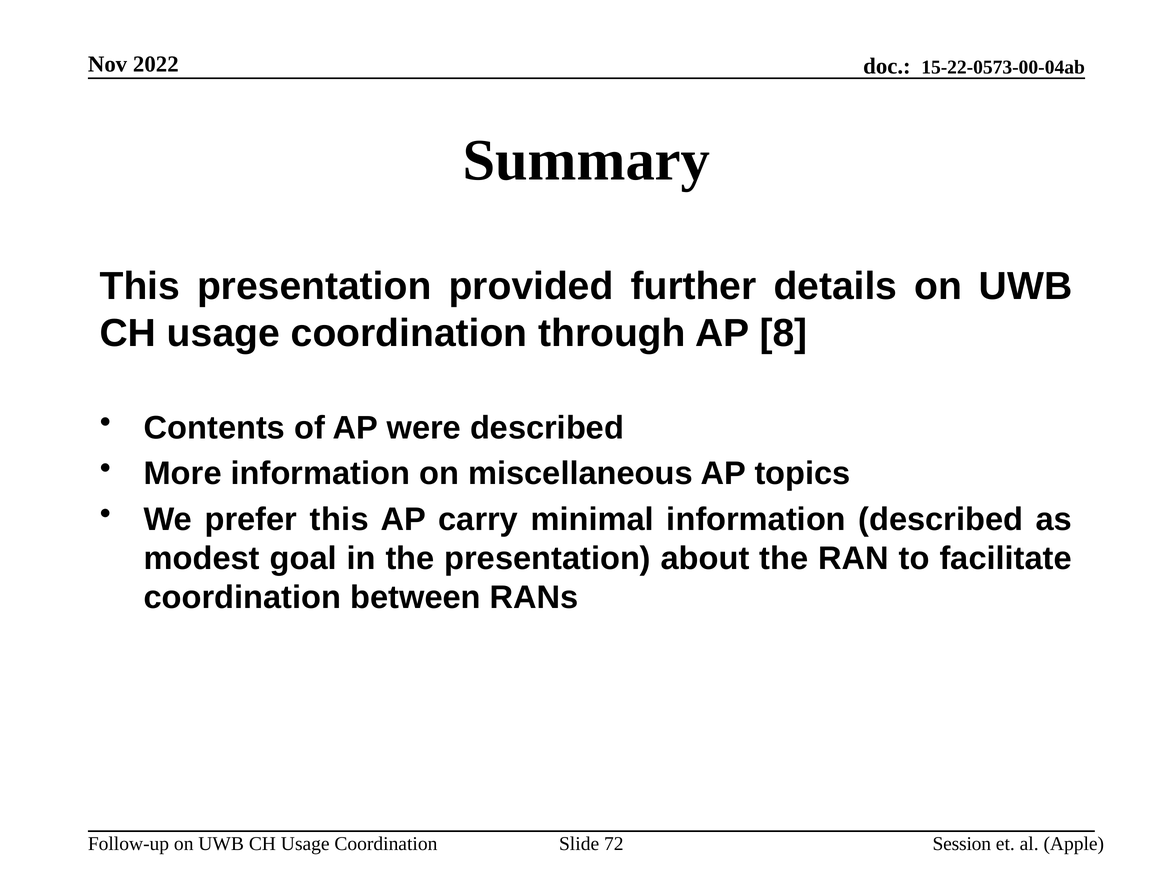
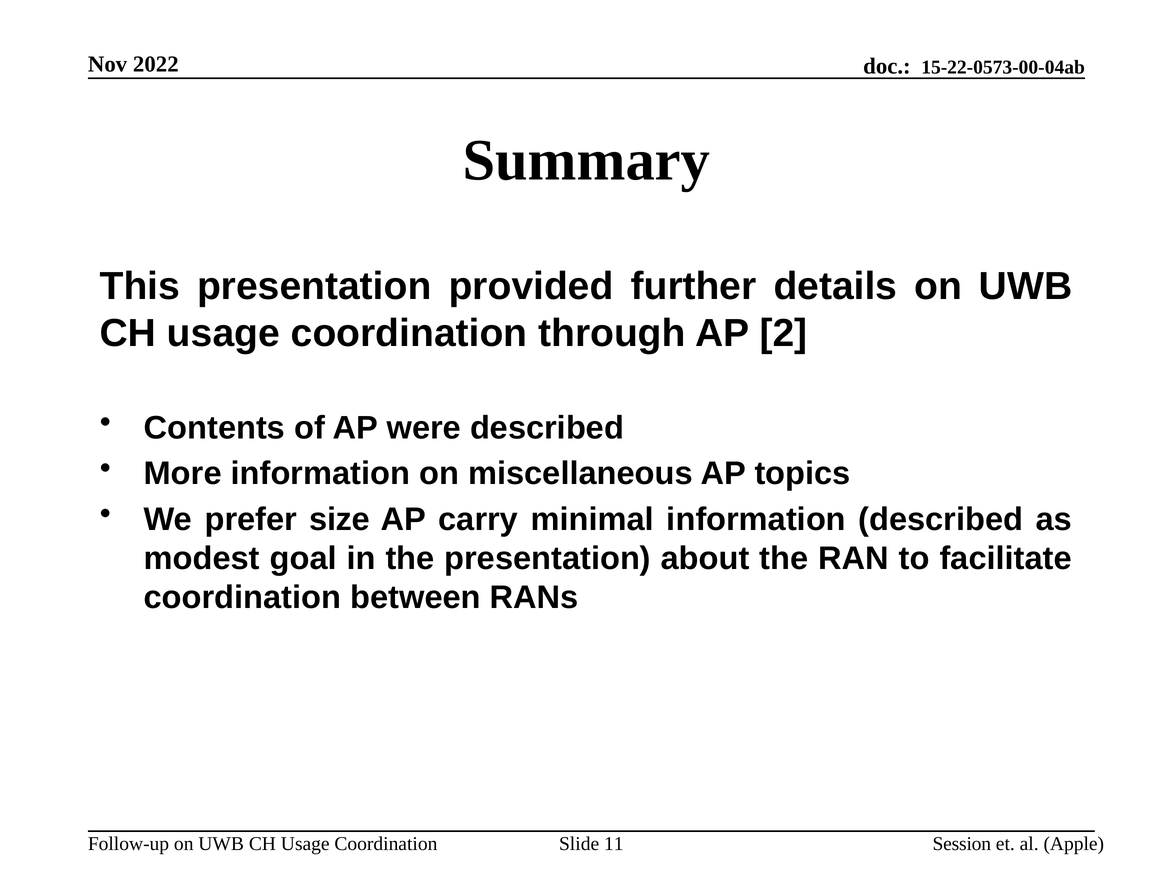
8: 8 -> 2
prefer this: this -> size
72: 72 -> 11
